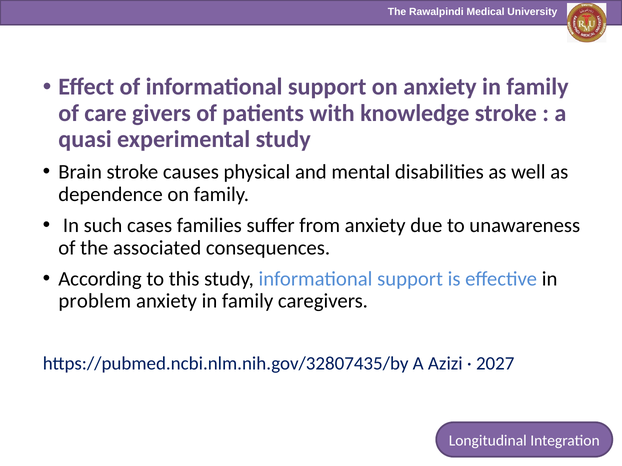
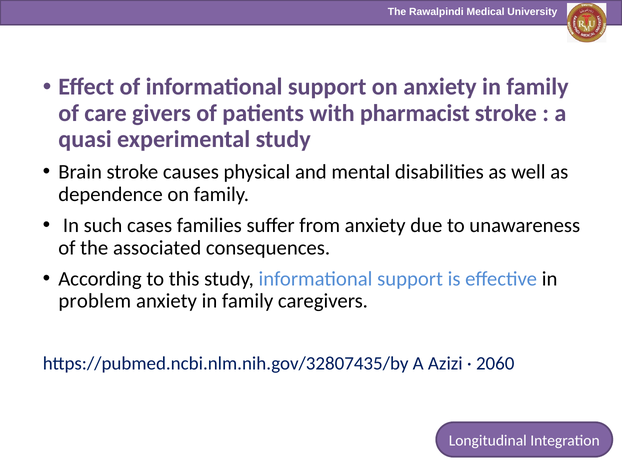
knowledge: knowledge -> pharmacist
2027: 2027 -> 2060
